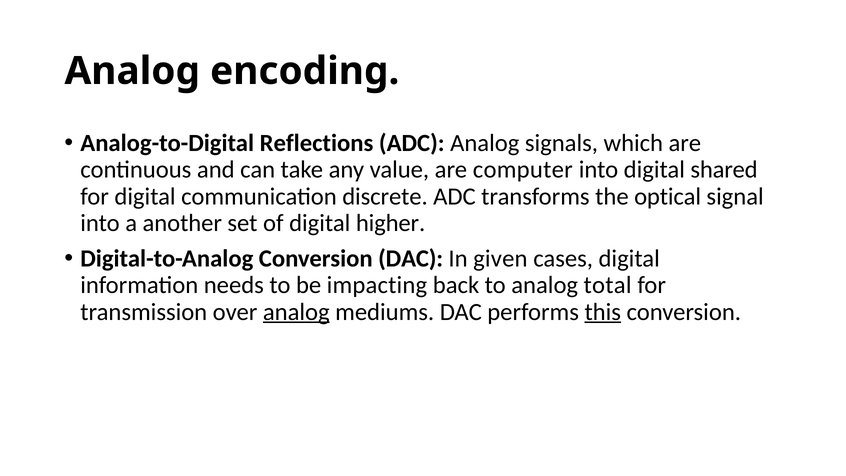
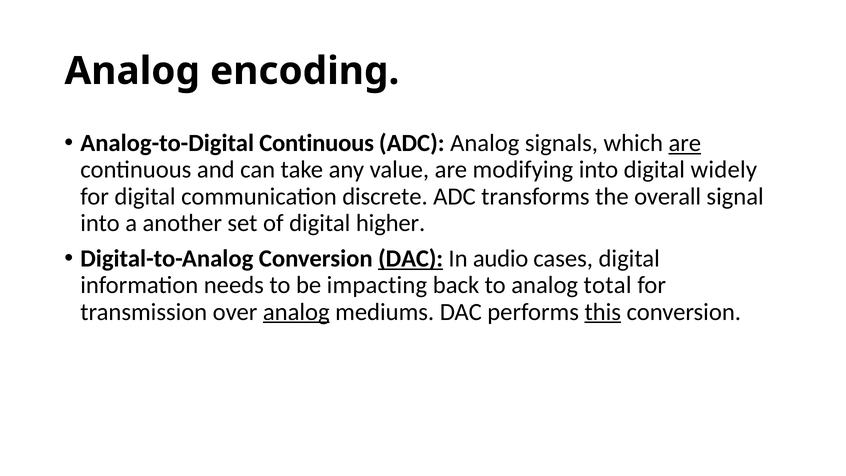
Analog-to-Digital Reflections: Reflections -> Continuous
are at (685, 143) underline: none -> present
computer: computer -> modifying
shared: shared -> widely
optical: optical -> overall
DAC at (411, 258) underline: none -> present
given: given -> audio
